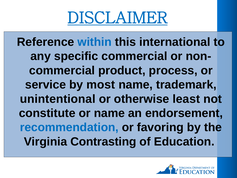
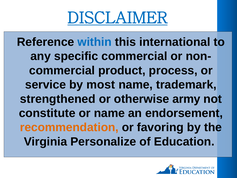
unintentional: unintentional -> strengthened
least: least -> army
recommendation colour: blue -> orange
Contrasting: Contrasting -> Personalize
